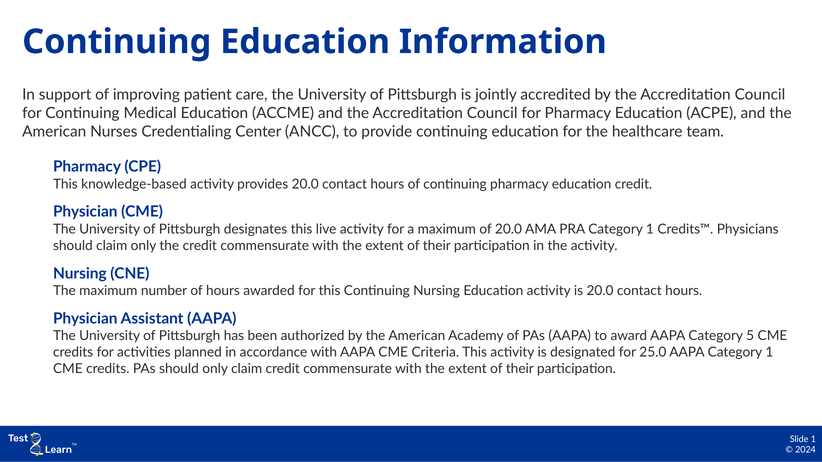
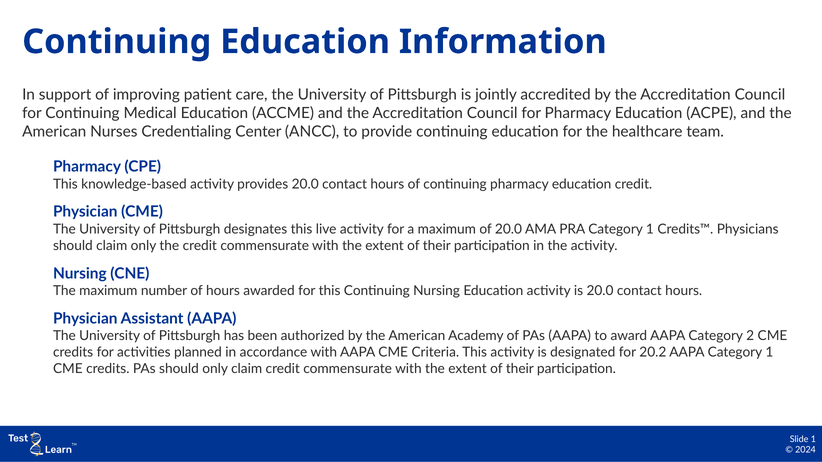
5: 5 -> 2
25.0: 25.0 -> 20.2
